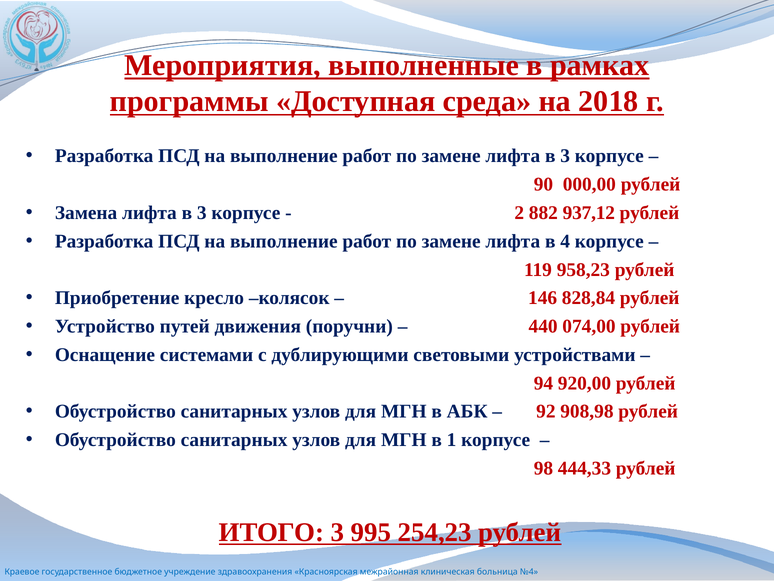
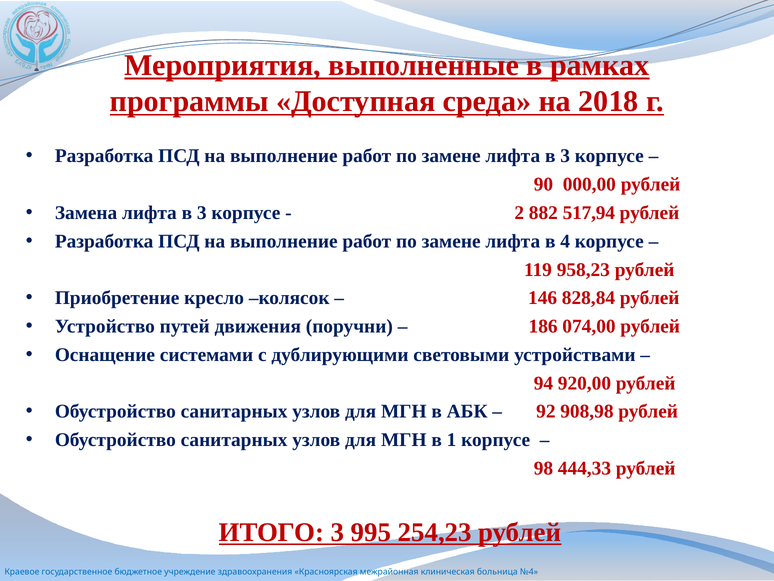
937,12: 937,12 -> 517,94
440: 440 -> 186
